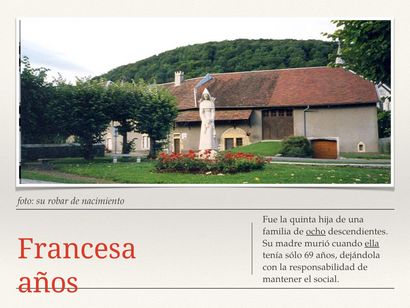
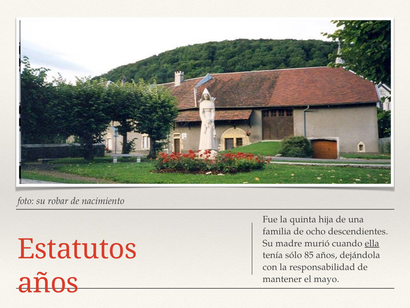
ocho underline: present -> none
Francesa: Francesa -> Estatutos
69: 69 -> 85
social: social -> mayo
